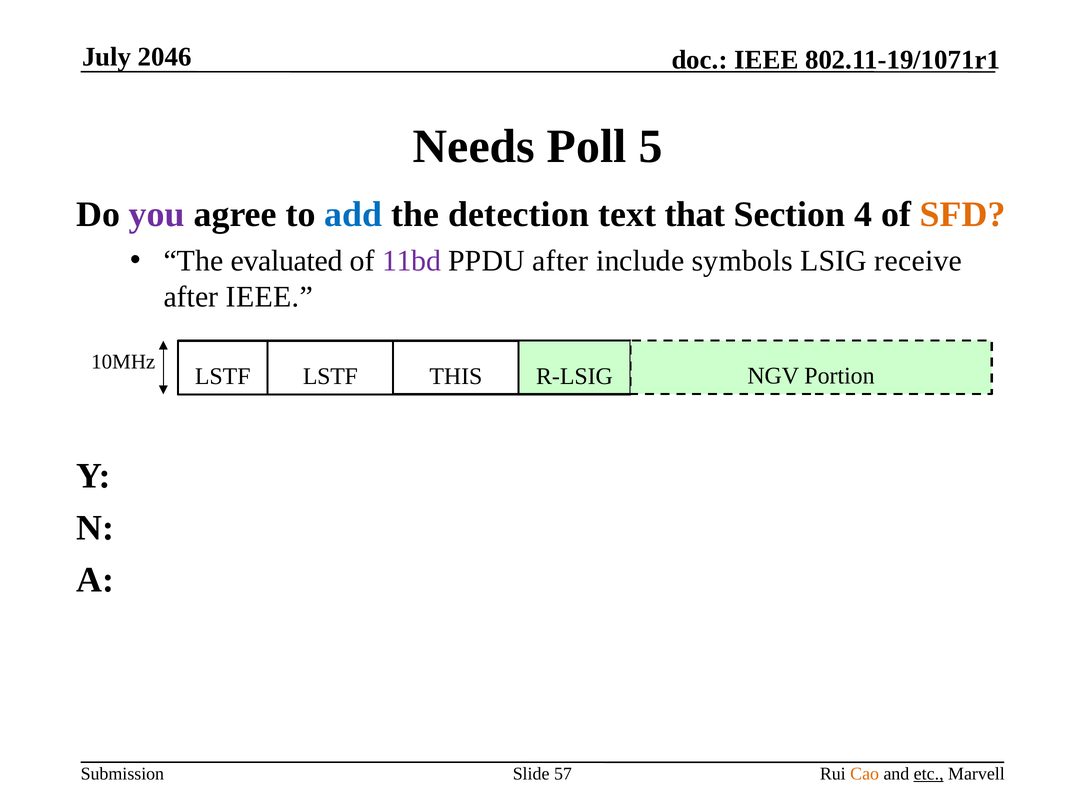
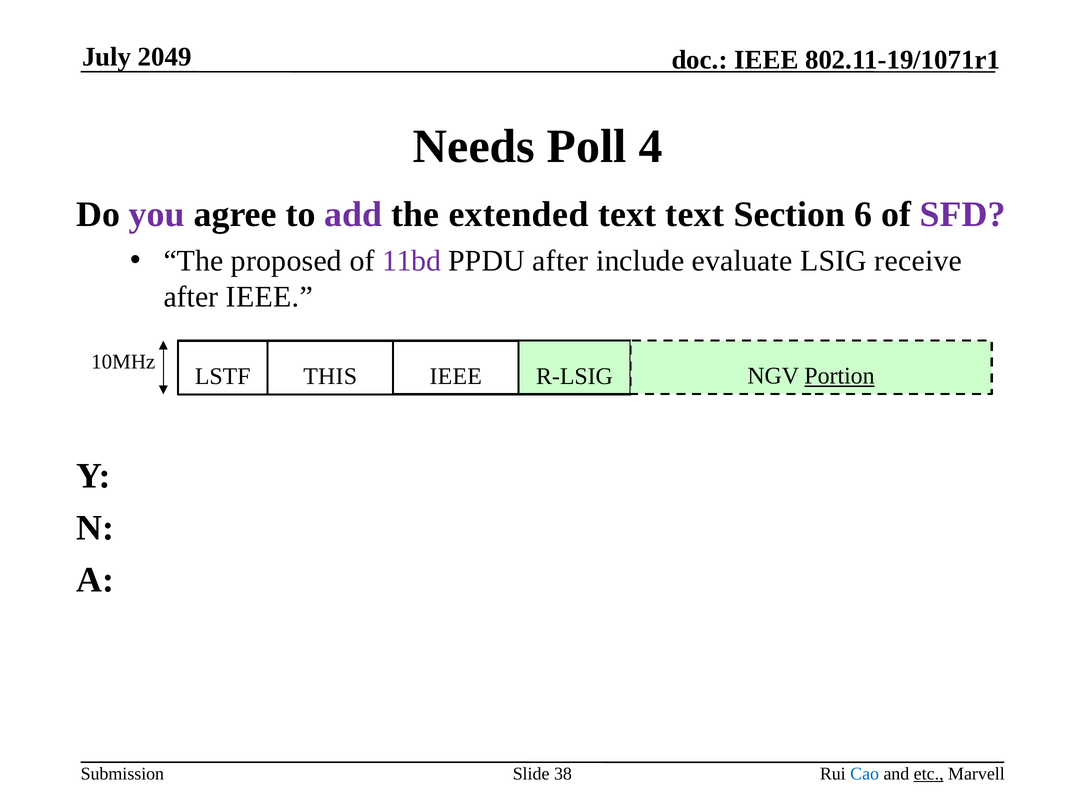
2046: 2046 -> 2049
5: 5 -> 4
add colour: blue -> purple
detection: detection -> extended
text that: that -> text
4: 4 -> 6
SFD colour: orange -> purple
evaluated: evaluated -> proposed
symbols: symbols -> evaluate
LSTF at (330, 377): LSTF -> THIS
LSTF THIS: THIS -> IEEE
Portion underline: none -> present
57: 57 -> 38
Cao colour: orange -> blue
